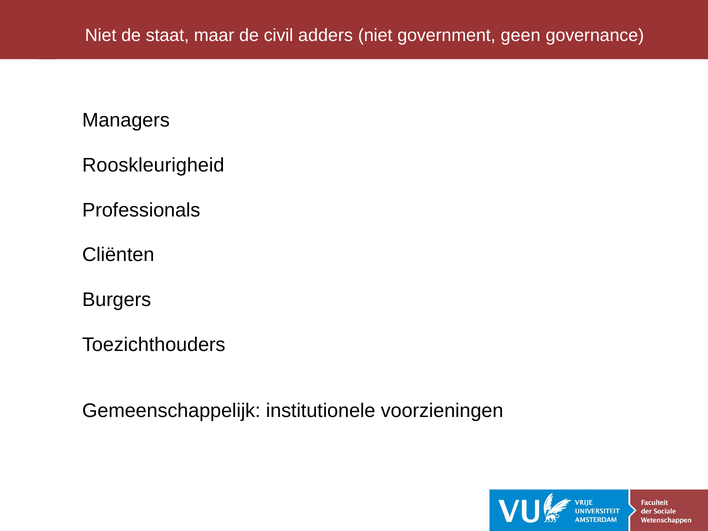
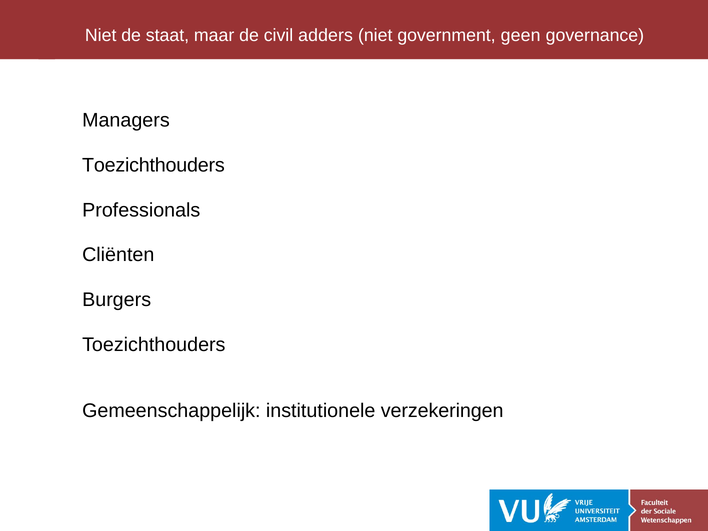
Rooskleurigheid at (153, 165): Rooskleurigheid -> Toezichthouders
voorzieningen: voorzieningen -> verzekeringen
